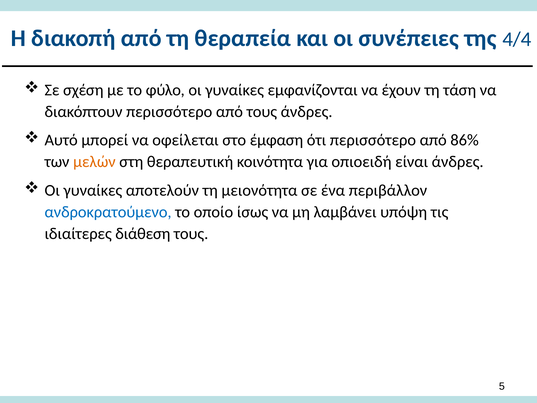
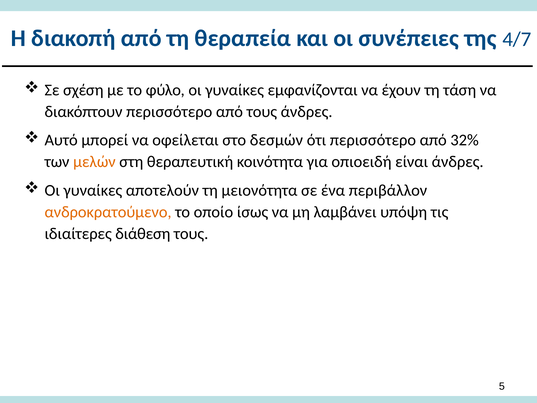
4/4: 4/4 -> 4/7
έμφαση: έμφαση -> δεσμών
86%: 86% -> 32%
ανδροκρατούμενο colour: blue -> orange
